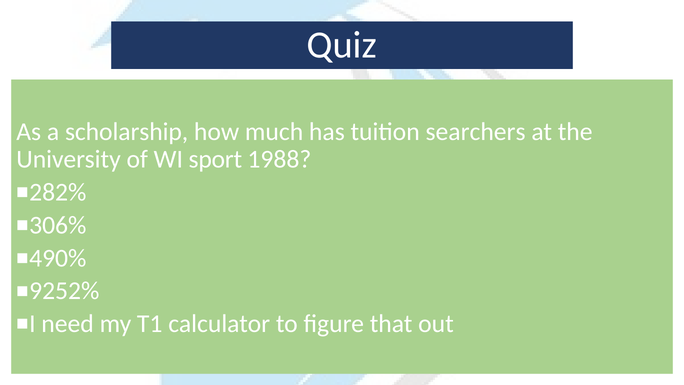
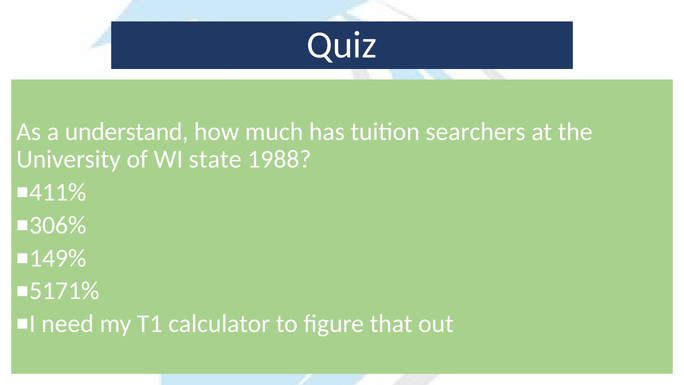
scholarship: scholarship -> understand
sport: sport -> state
282%: 282% -> 411%
490%: 490% -> 149%
9252%: 9252% -> 5171%
